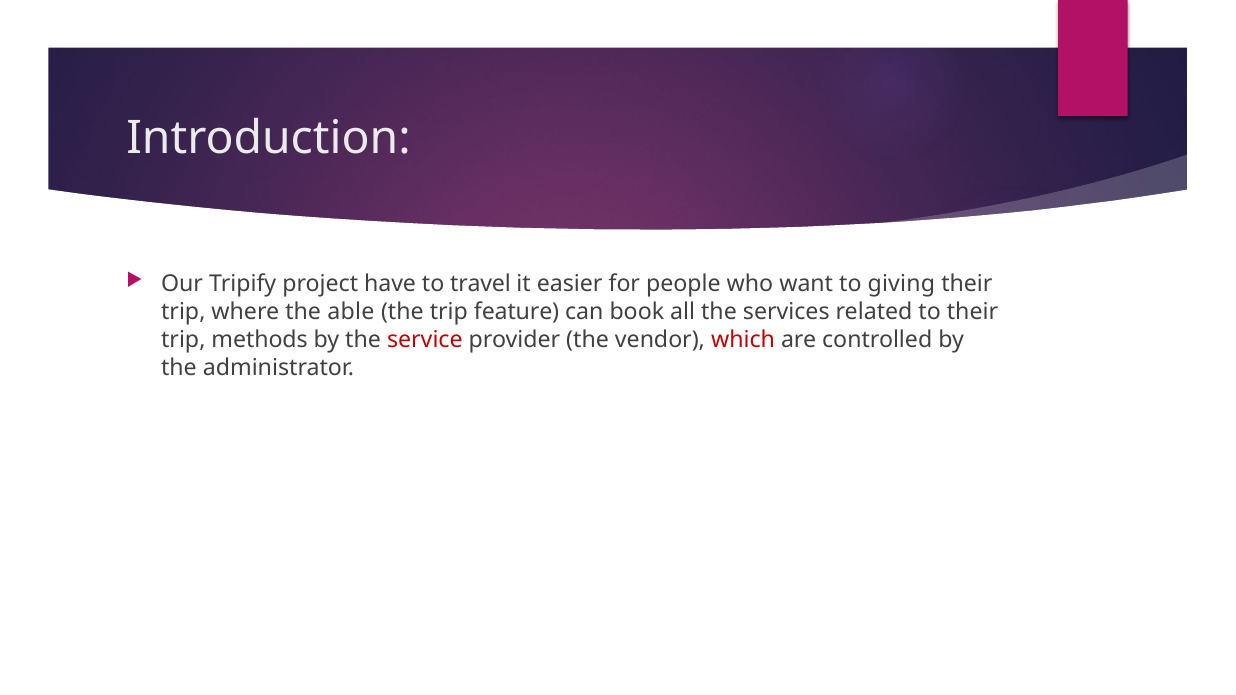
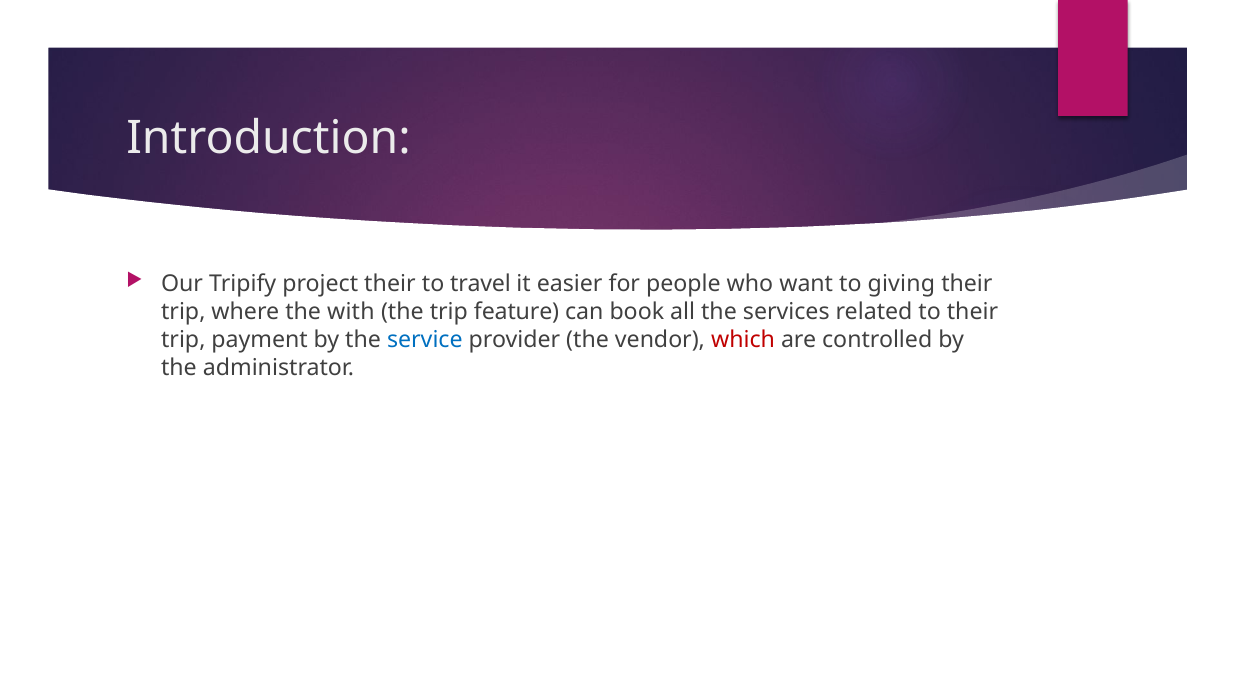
project have: have -> their
able: able -> with
methods: methods -> payment
service colour: red -> blue
